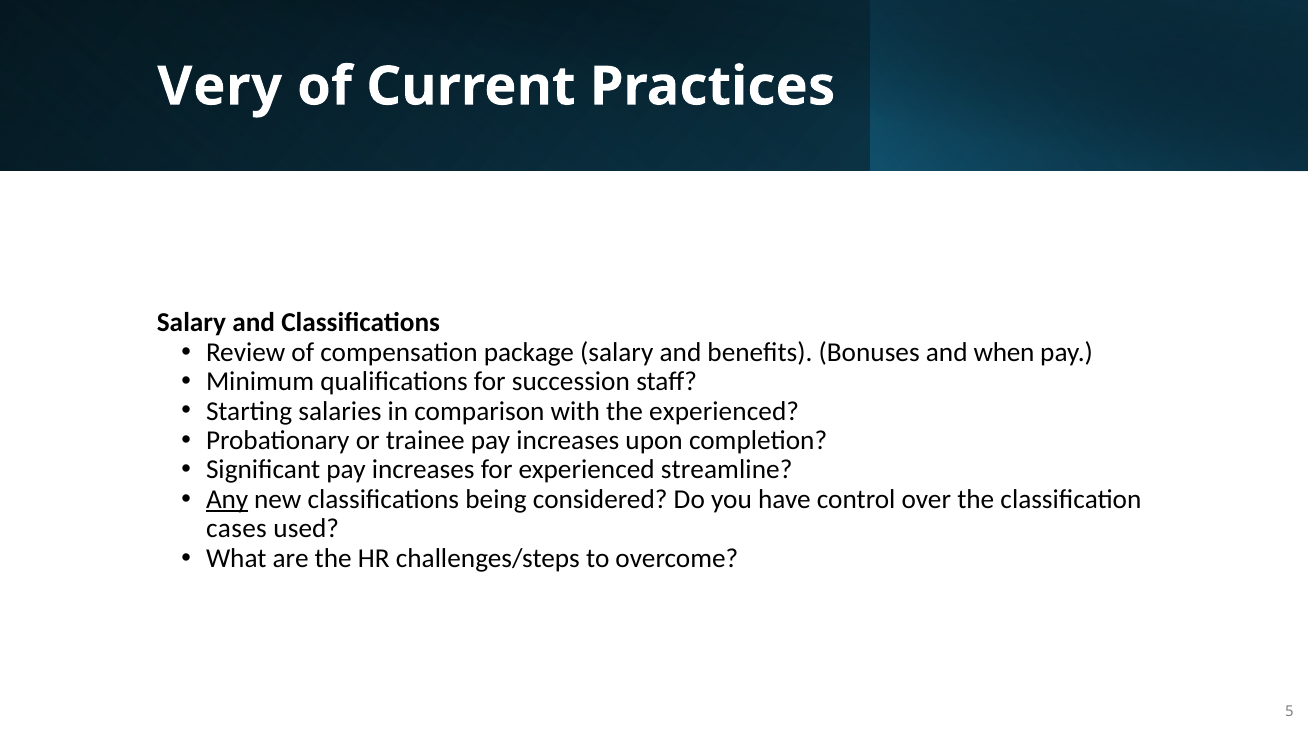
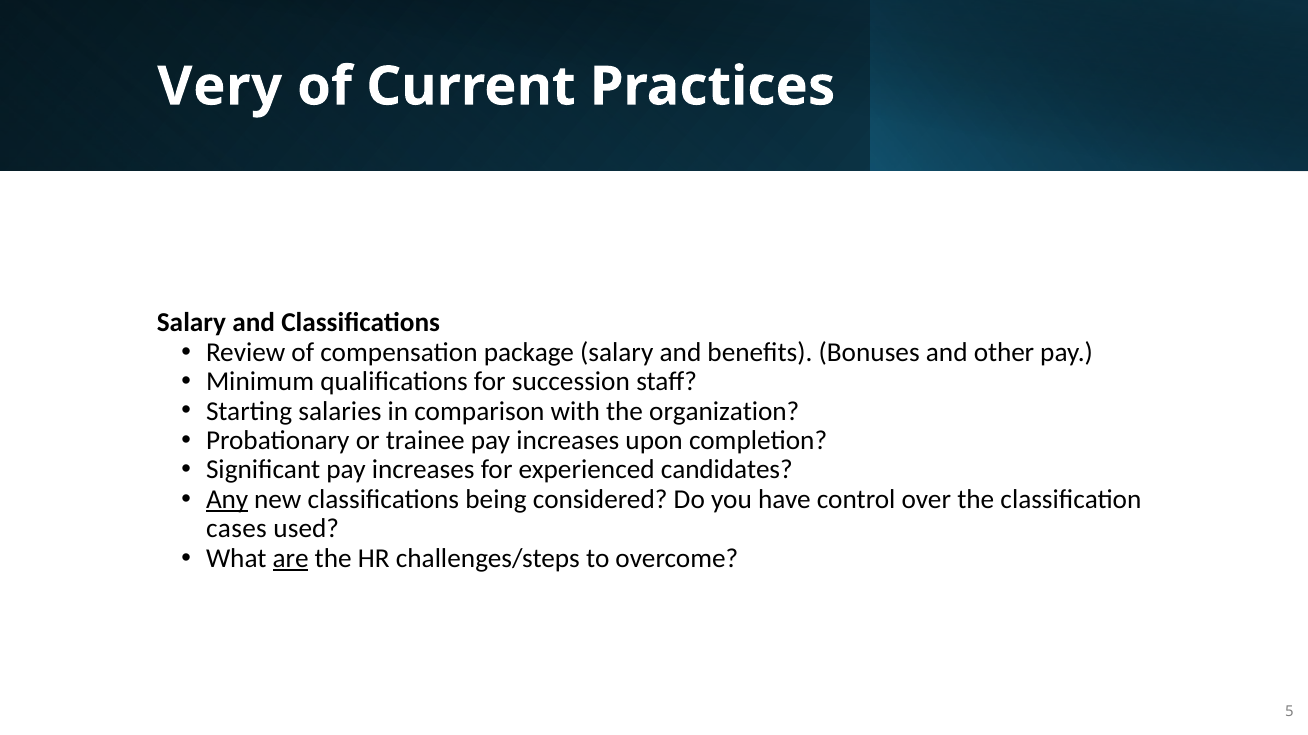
when: when -> other
the experienced: experienced -> organization
streamline: streamline -> candidates
are underline: none -> present
